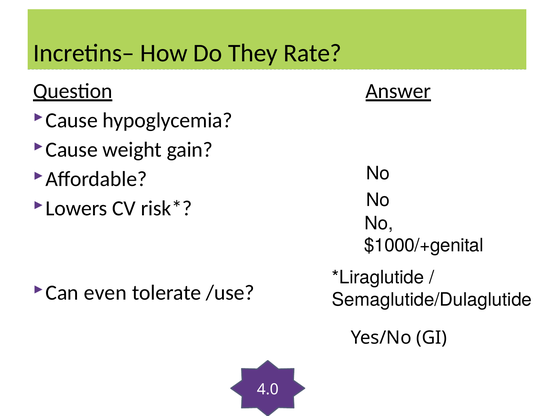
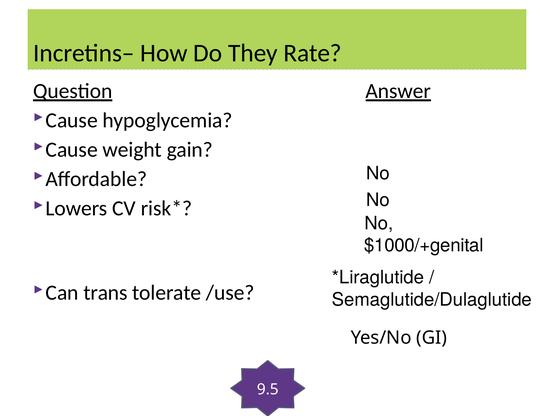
even: even -> trans
4.0: 4.0 -> 9.5
